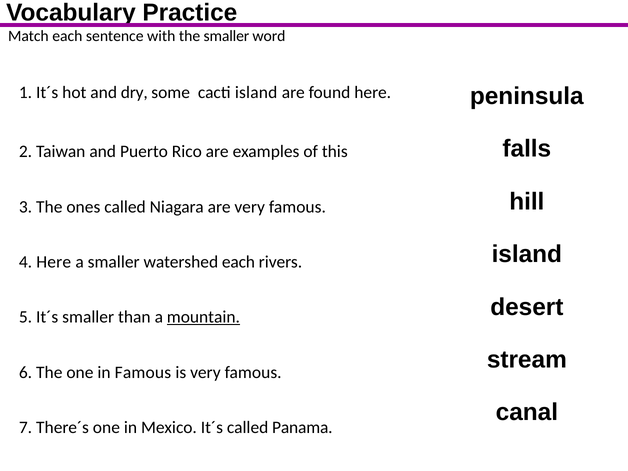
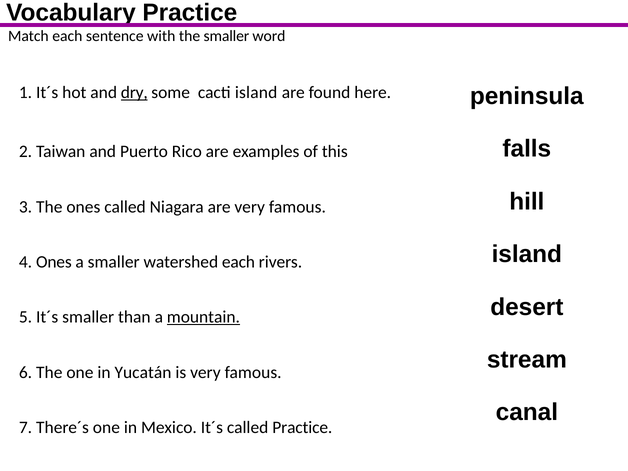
dry underline: none -> present
4 Here: Here -> Ones
in Famous: Famous -> Yucatán
called Panama: Panama -> Practice
